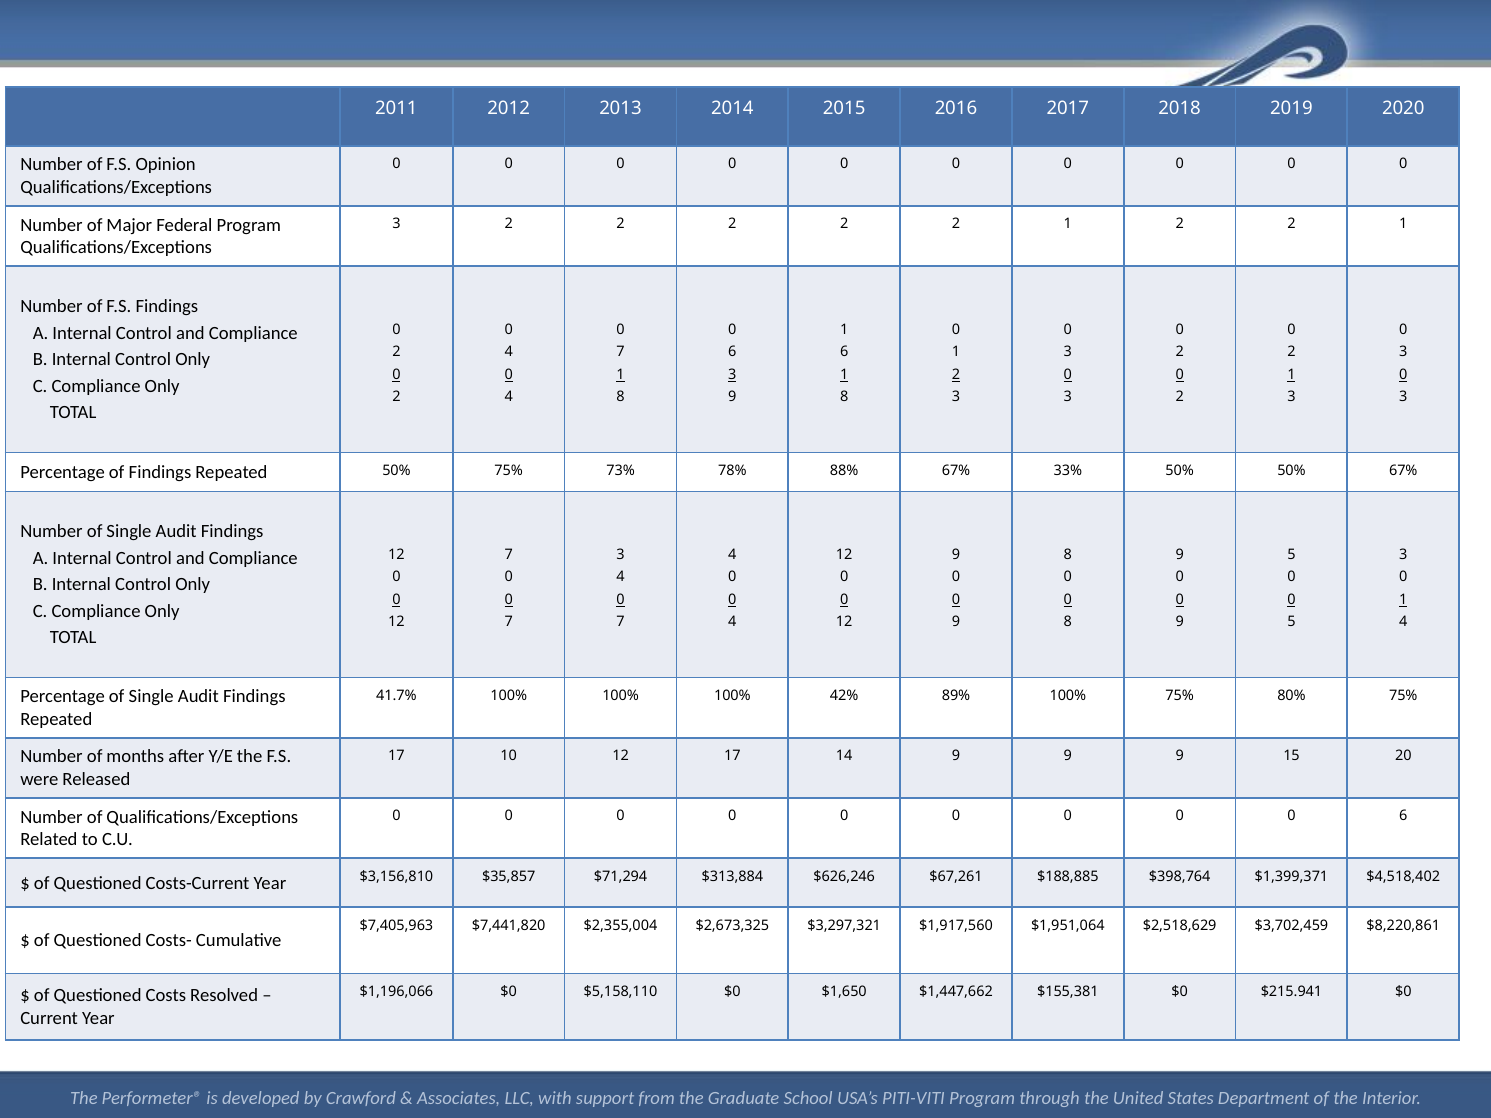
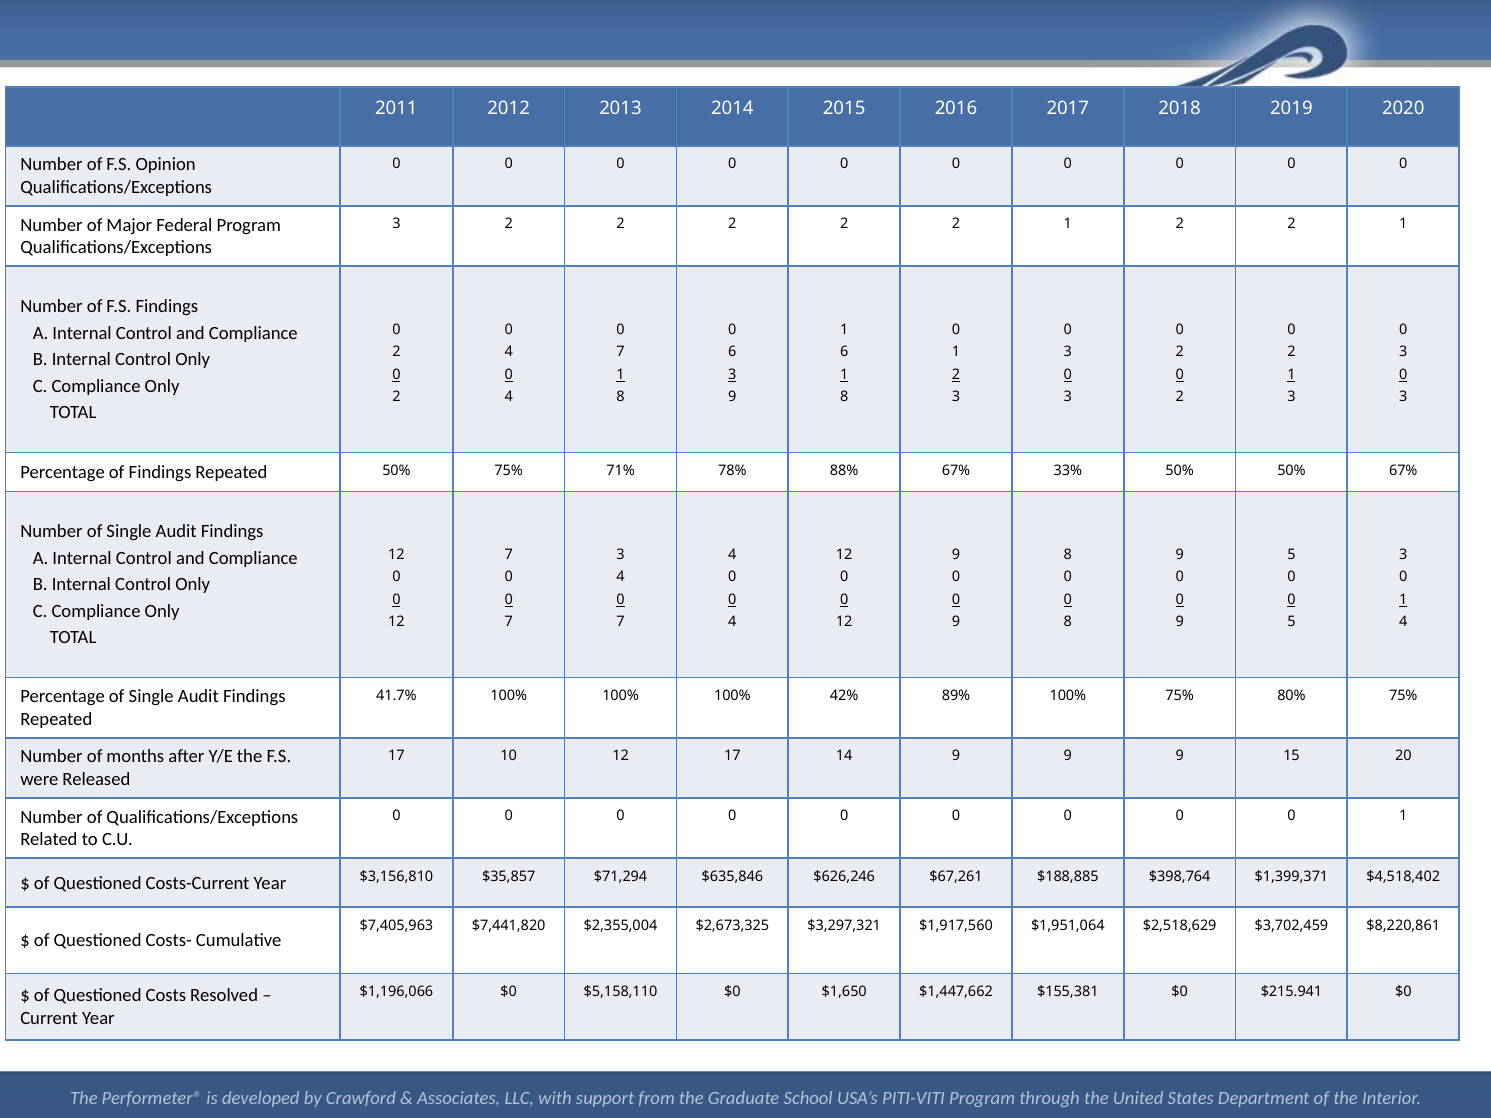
73%: 73% -> 71%
0 0 6: 6 -> 1
$313,884: $313,884 -> $635,846
